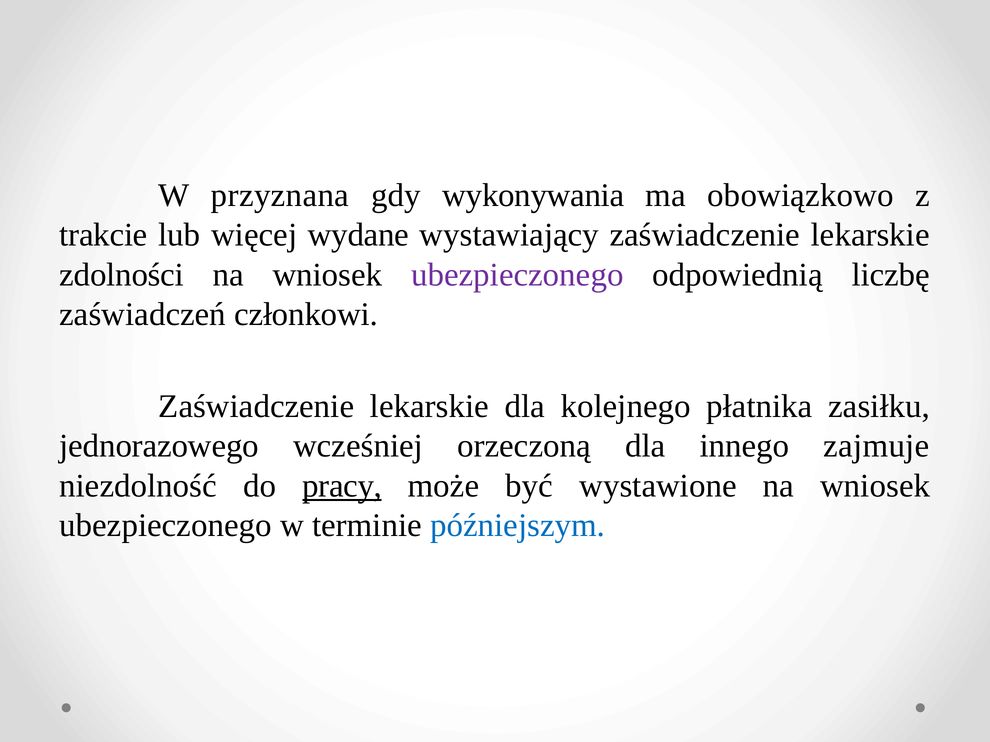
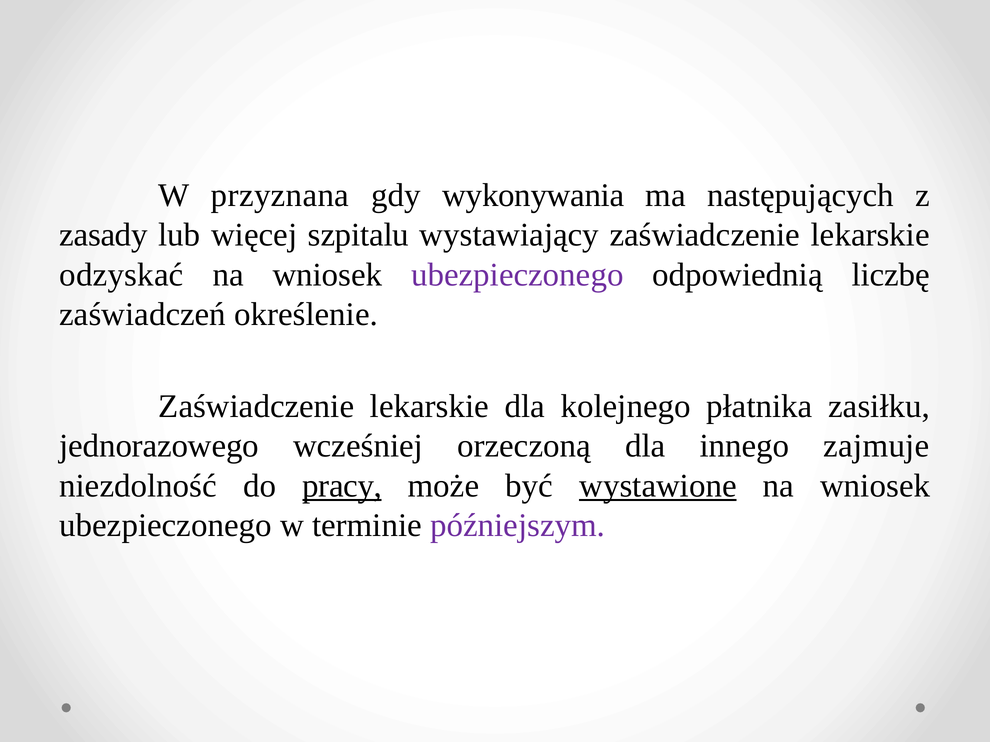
obowiązkowo: obowiązkowo -> następujących
trakcie: trakcie -> zasady
wydane: wydane -> szpitalu
zdolności: zdolności -> odzyskać
członkowi: członkowi -> określenie
wystawione underline: none -> present
późniejszym colour: blue -> purple
